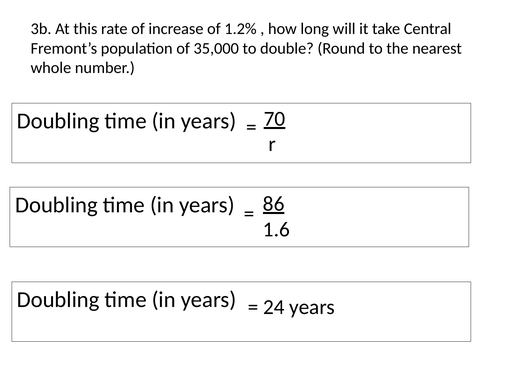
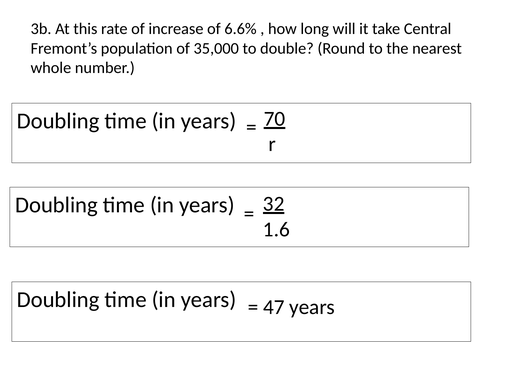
1.2%: 1.2% -> 6.6%
86: 86 -> 32
24: 24 -> 47
